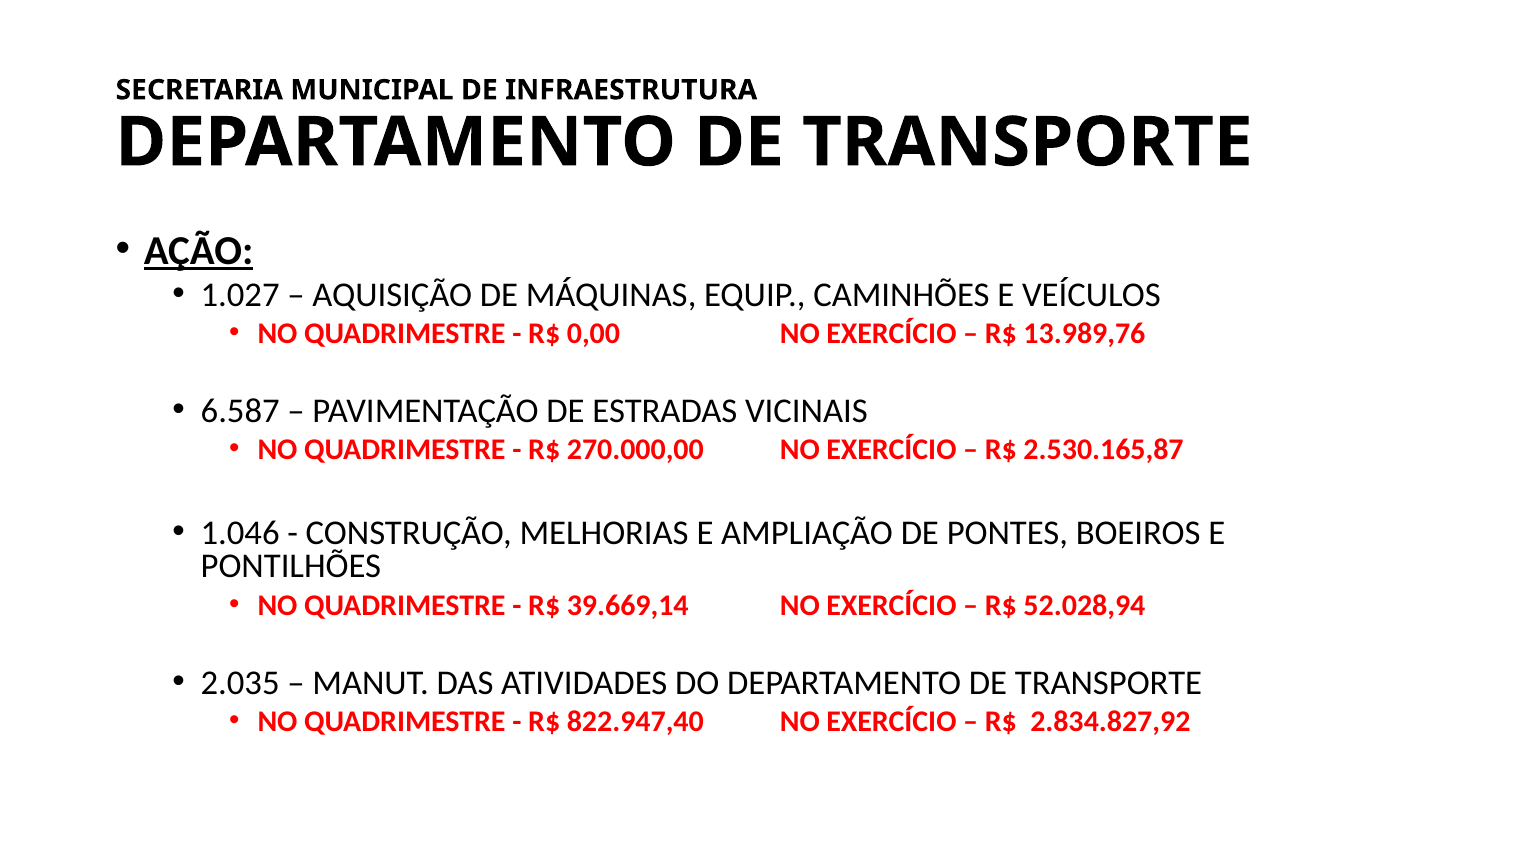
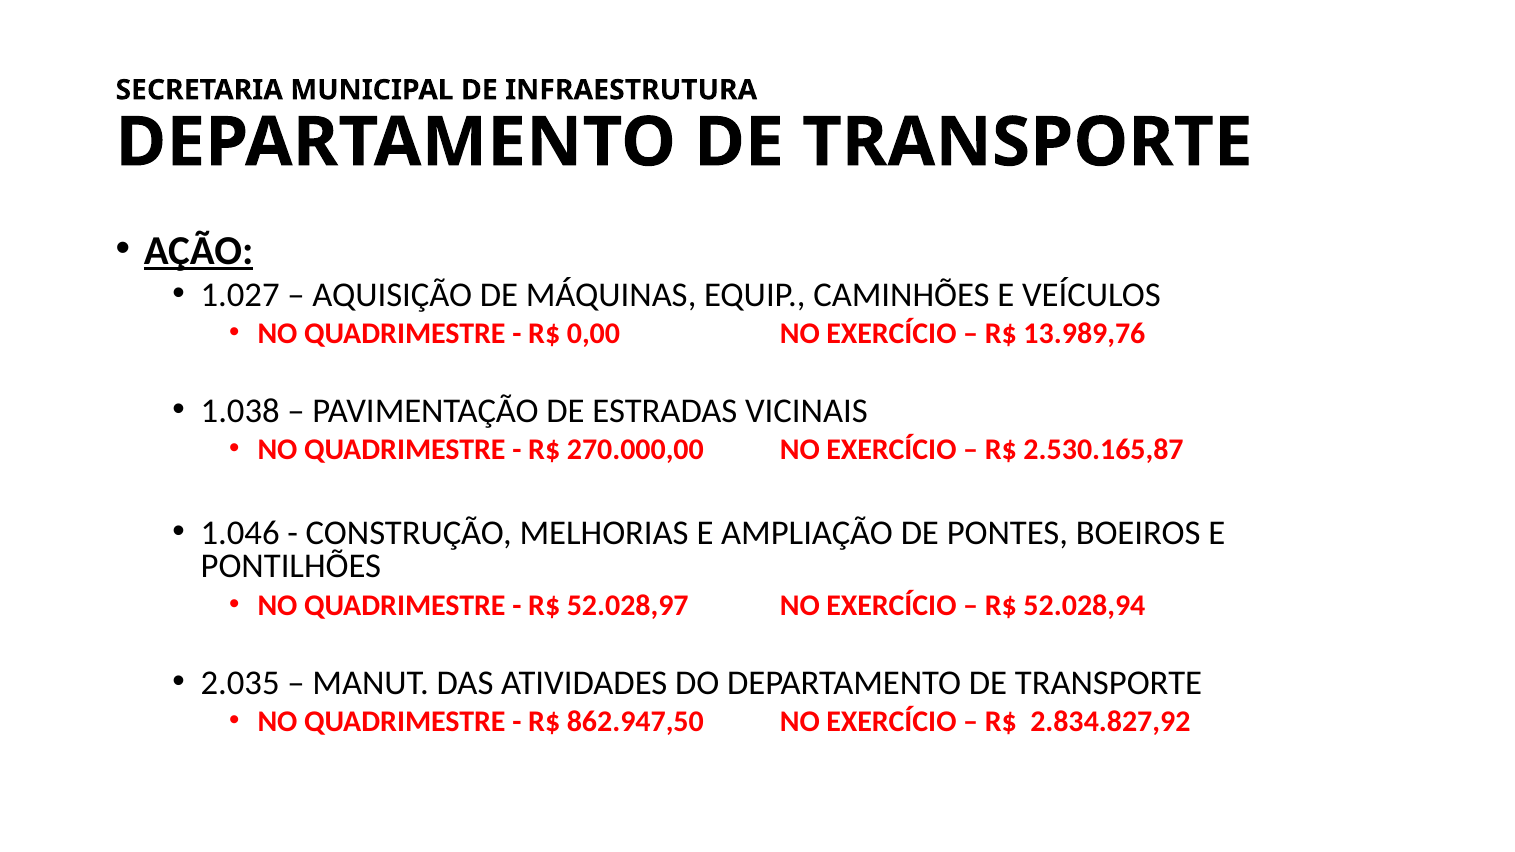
6.587: 6.587 -> 1.038
39.669,14: 39.669,14 -> 52.028,97
822.947,40: 822.947,40 -> 862.947,50
